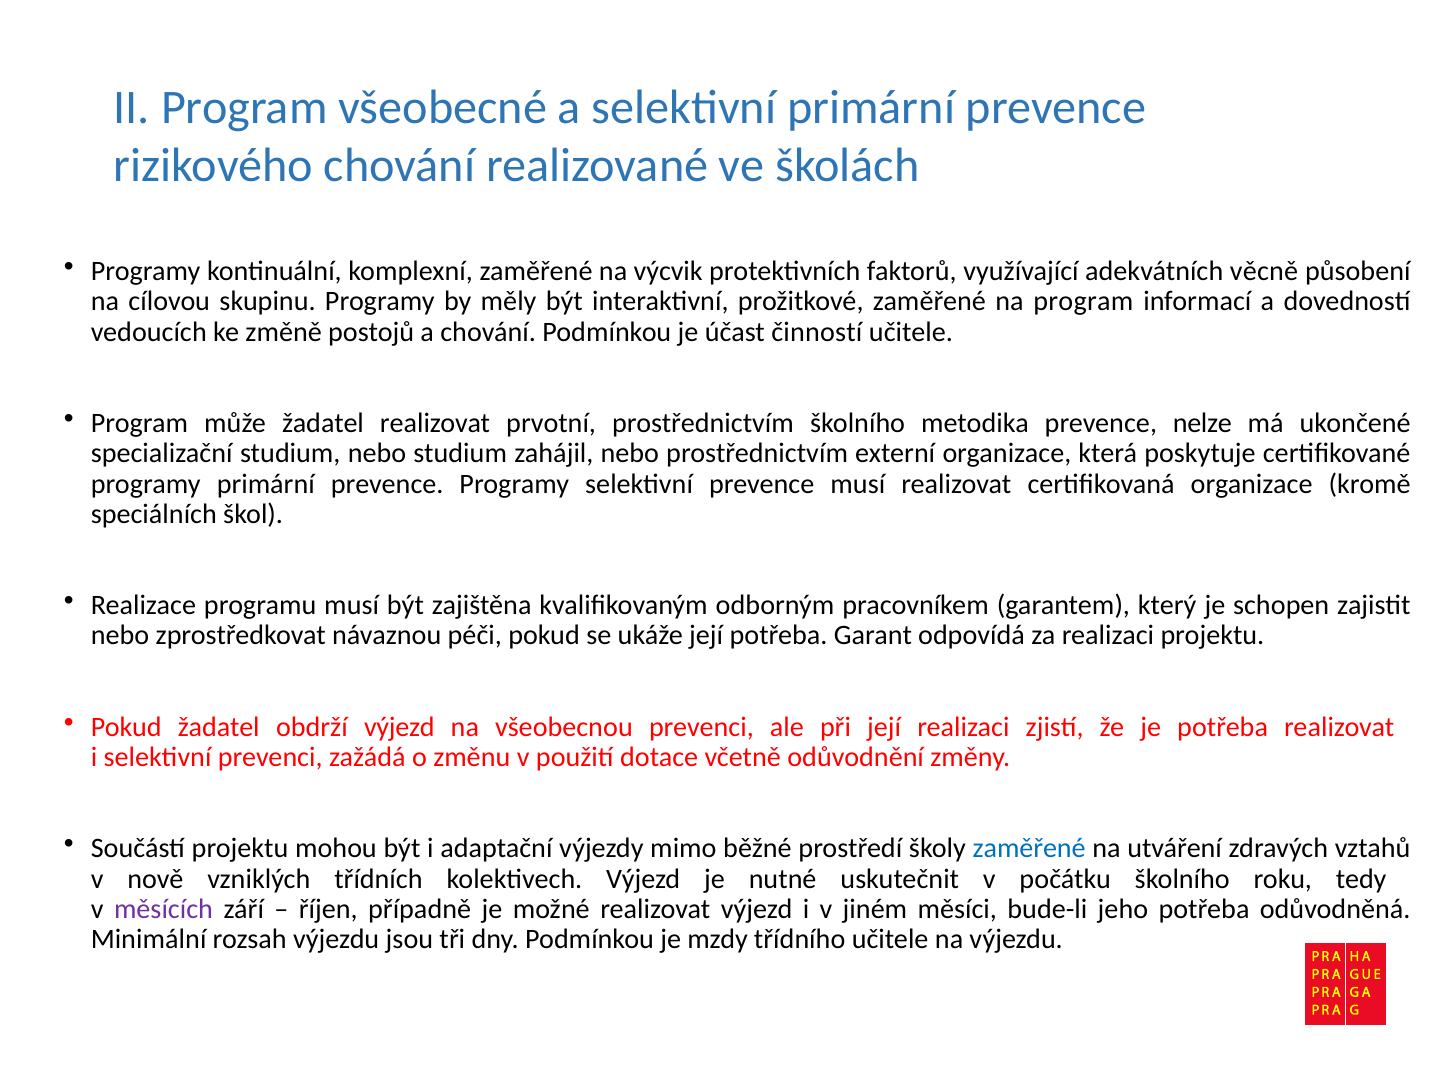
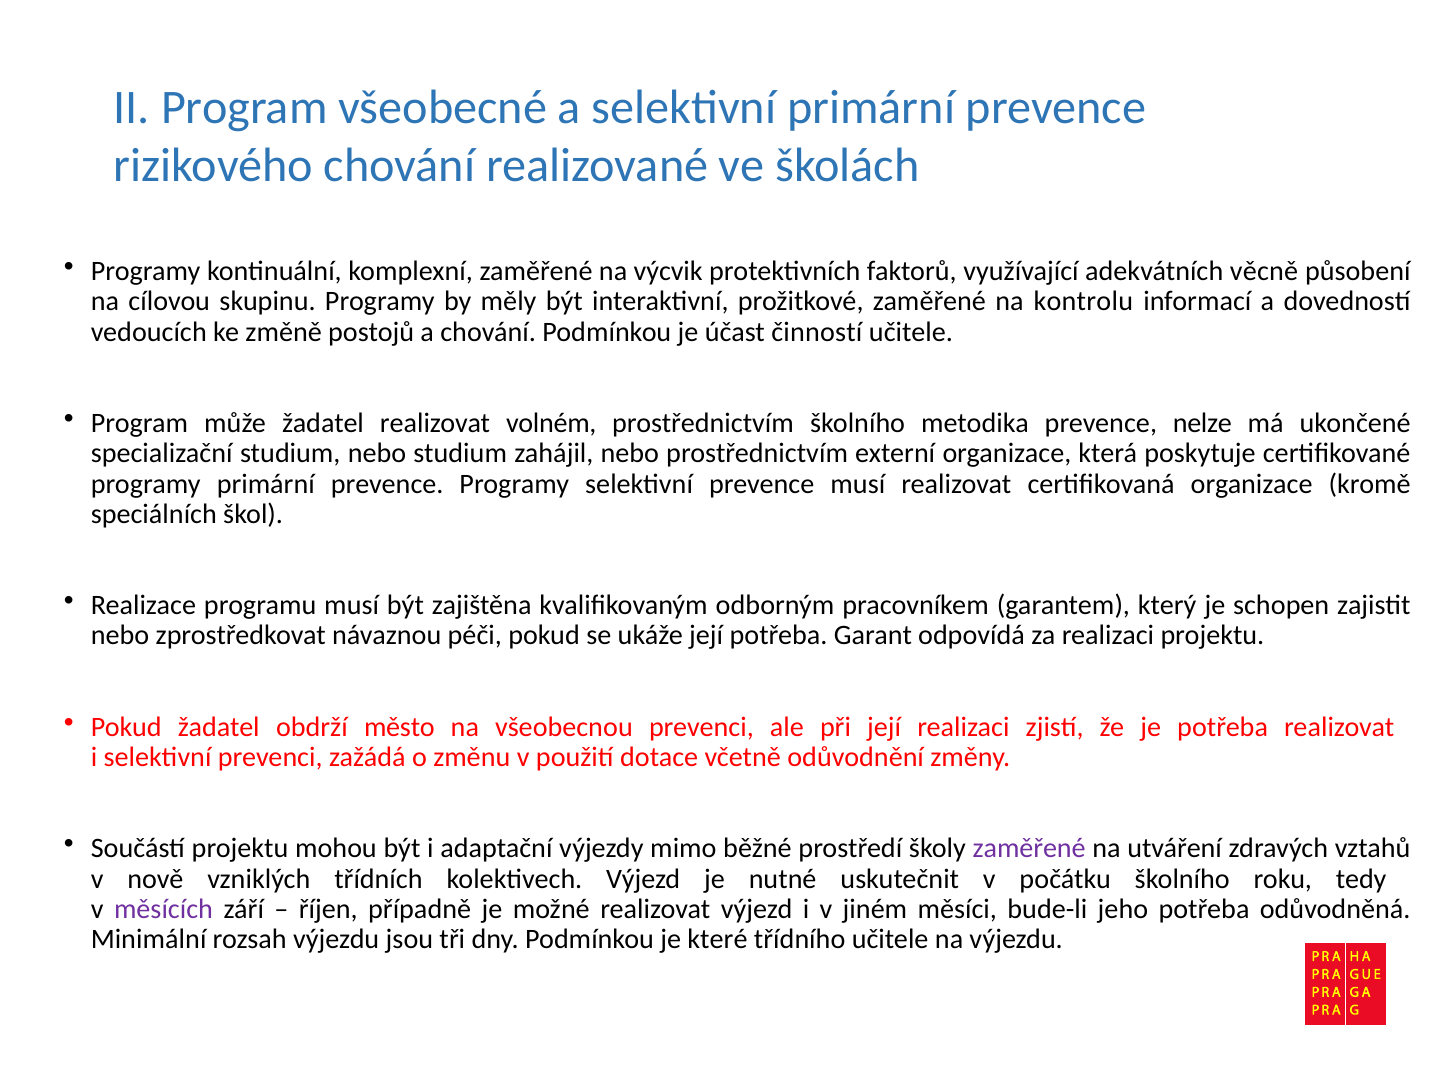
na program: program -> kontrolu
prvotní: prvotní -> volném
obdrží výjezd: výjezd -> město
zaměřené at (1029, 849) colour: blue -> purple
mzdy: mzdy -> které
